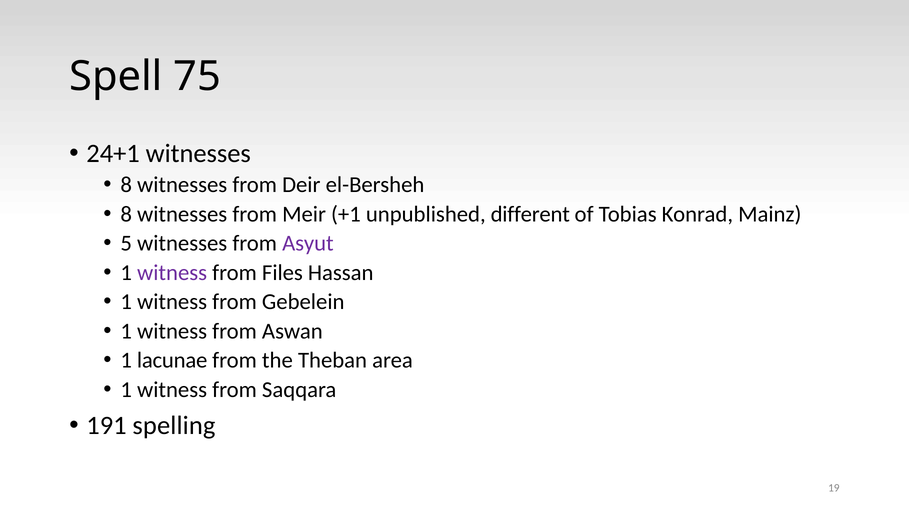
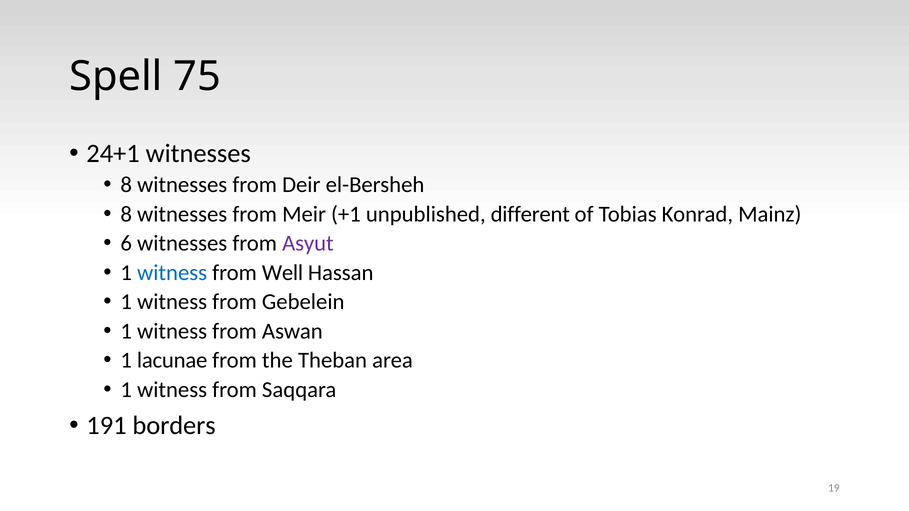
5: 5 -> 6
witness at (172, 273) colour: purple -> blue
Files: Files -> Well
spelling: spelling -> borders
